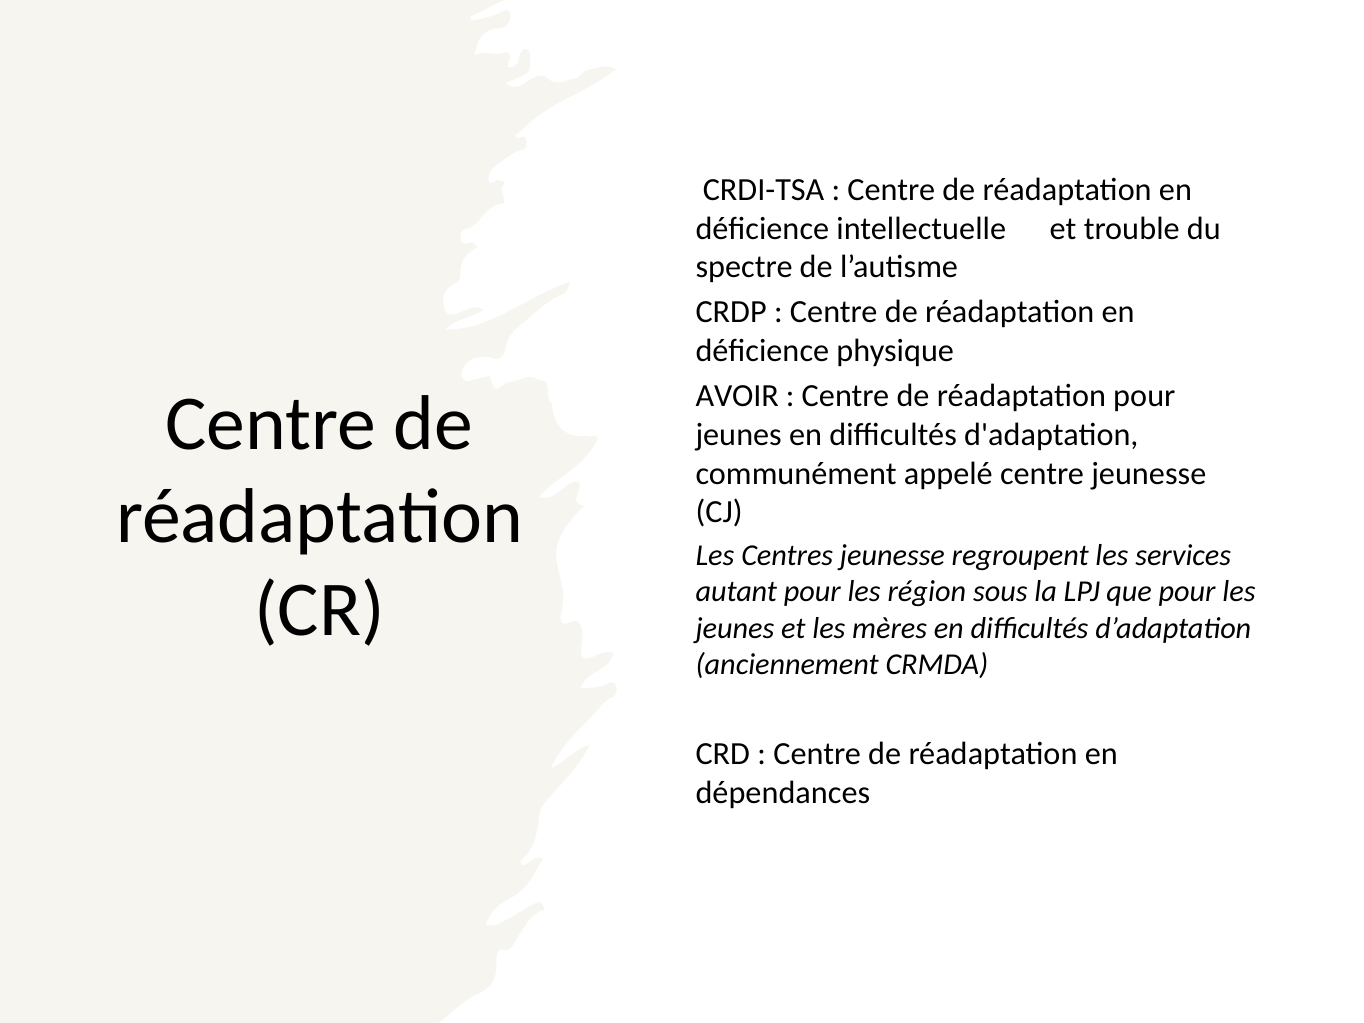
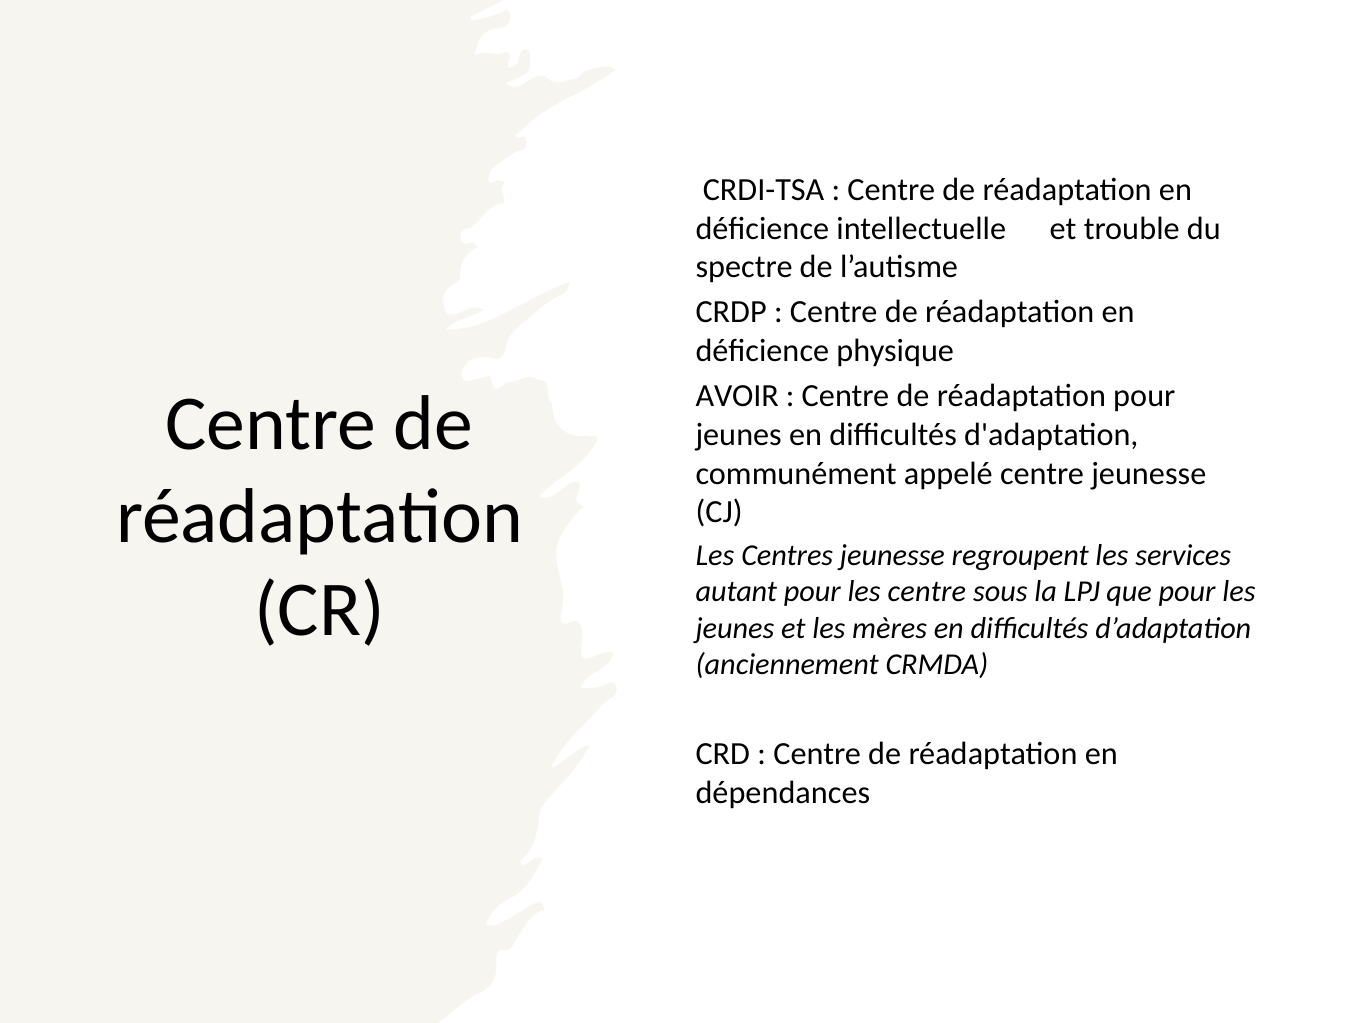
les région: région -> centre
